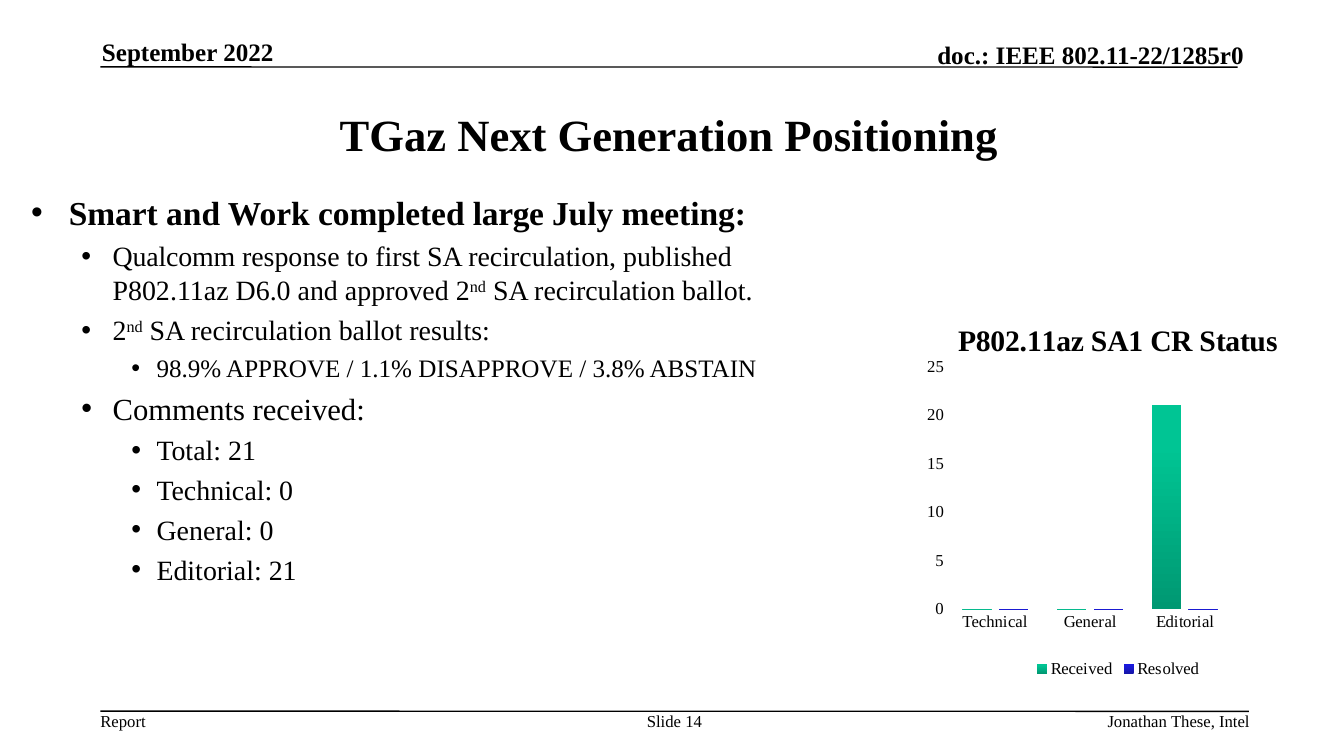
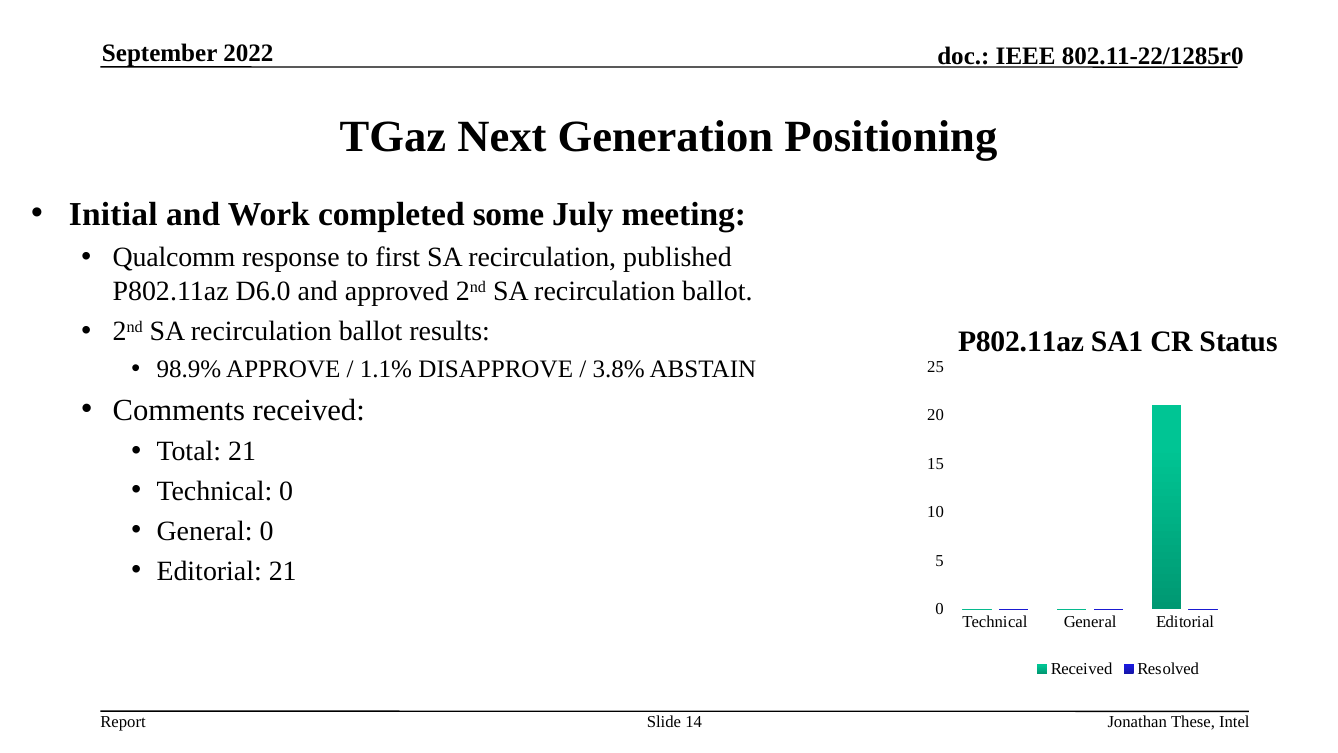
Smart: Smart -> Initial
large: large -> some
